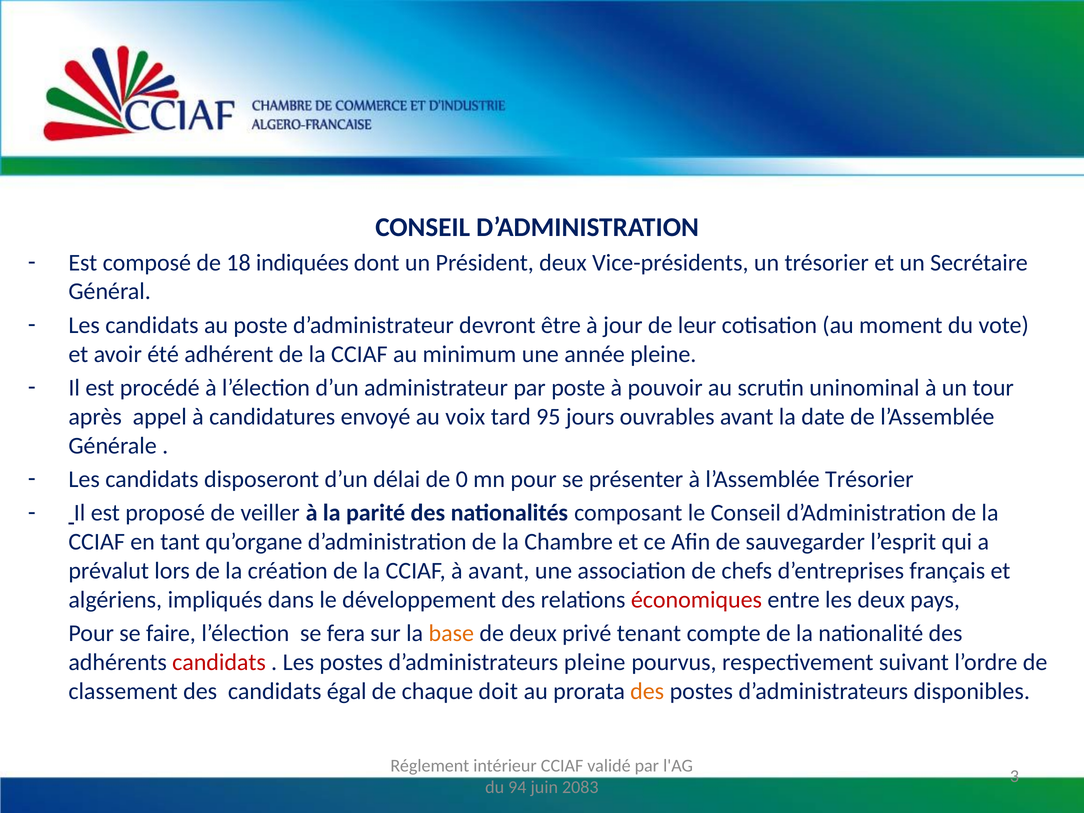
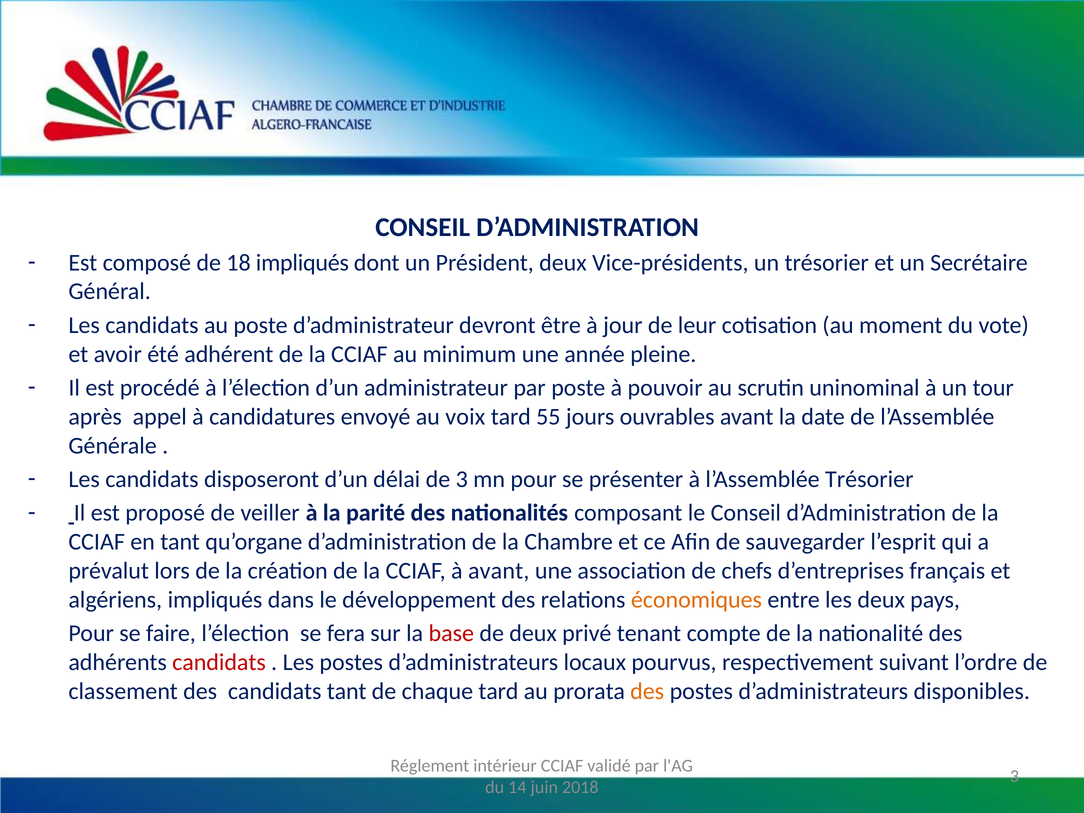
18 indiquées: indiquées -> impliqués
95: 95 -> 55
de 0: 0 -> 3
économiques colour: red -> orange
base colour: orange -> red
d’administrateurs pleine: pleine -> locaux
candidats égal: égal -> tant
chaque doit: doit -> tard
94: 94 -> 14
2083: 2083 -> 2018
